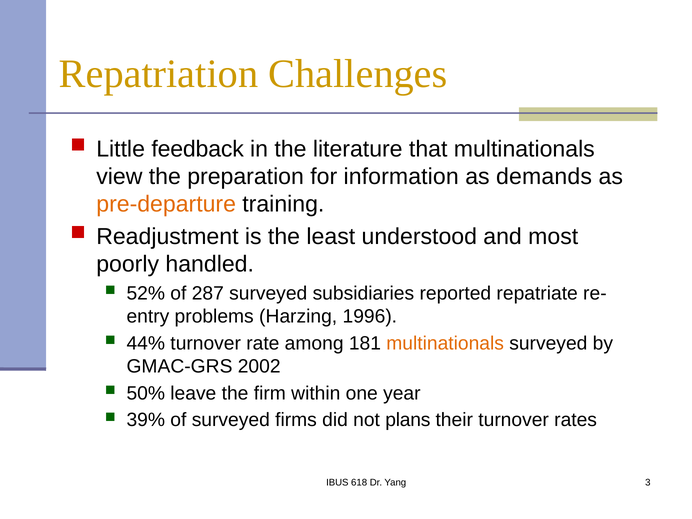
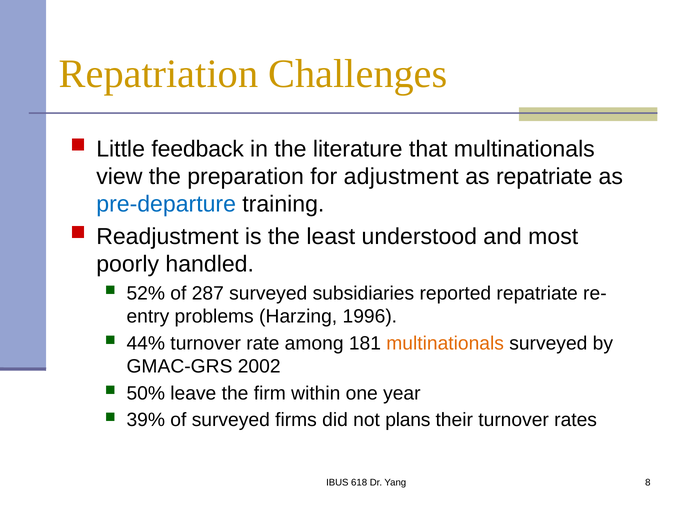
information: information -> adjustment
as demands: demands -> repatriate
pre-departure colour: orange -> blue
3: 3 -> 8
